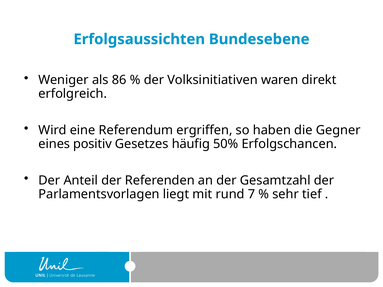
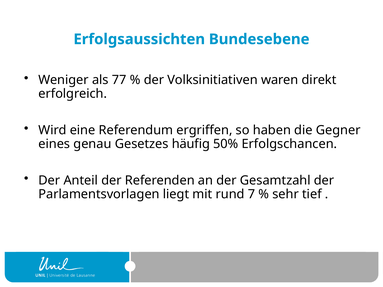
86: 86 -> 77
positiv: positiv -> genau
